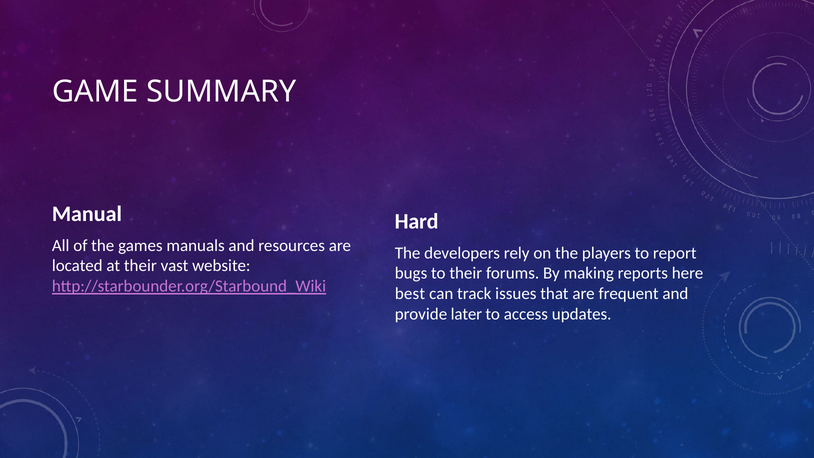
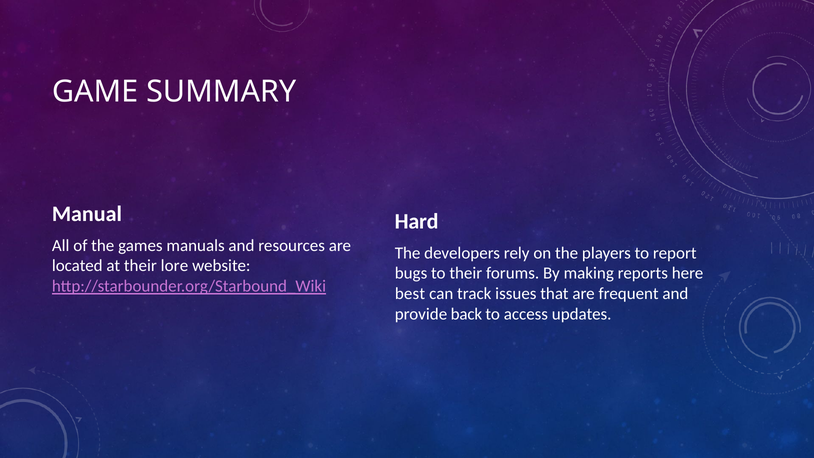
vast: vast -> lore
later: later -> back
